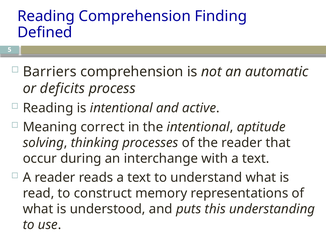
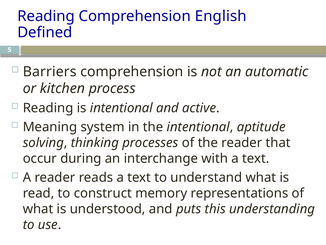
Finding: Finding -> English
deficits: deficits -> kitchen
correct: correct -> system
